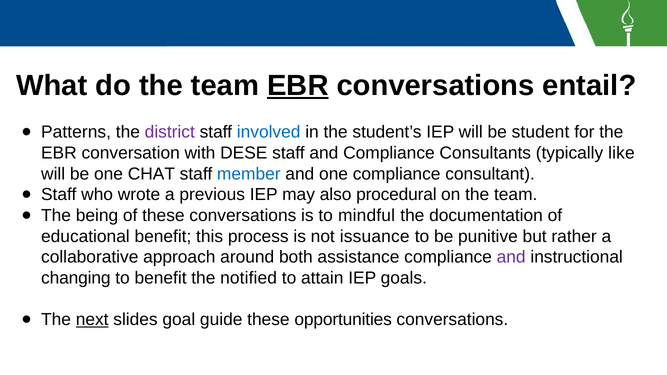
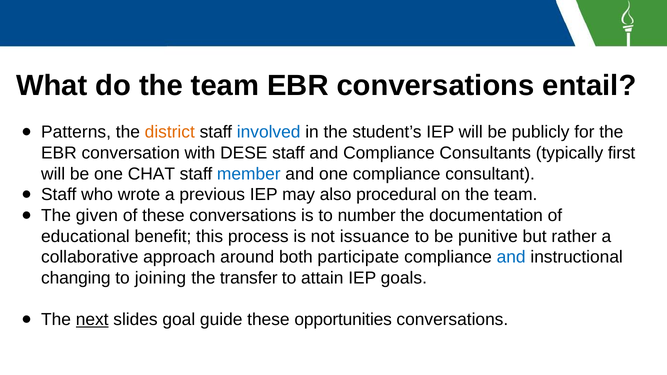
EBR at (298, 85) underline: present -> none
district colour: purple -> orange
student: student -> publicly
like: like -> first
being: being -> given
mindful: mindful -> number
assistance: assistance -> participate
and at (511, 257) colour: purple -> blue
to benefit: benefit -> joining
notified: notified -> transfer
